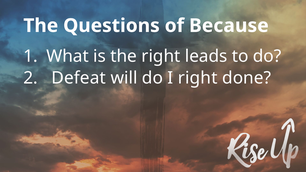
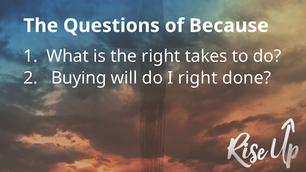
leads: leads -> takes
Defeat: Defeat -> Buying
